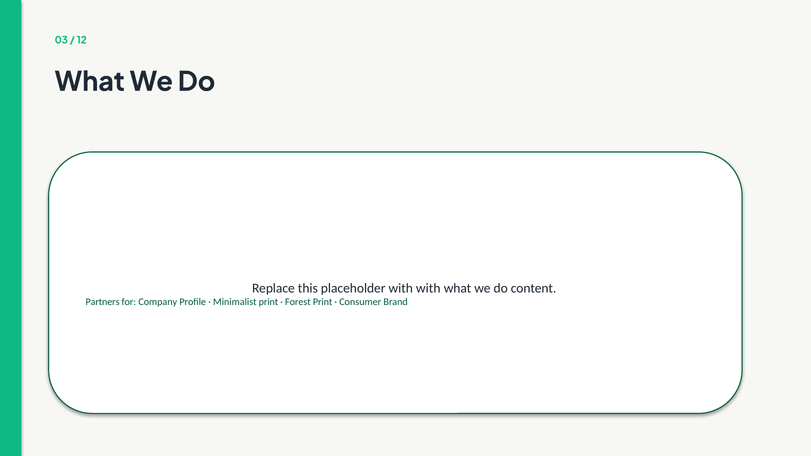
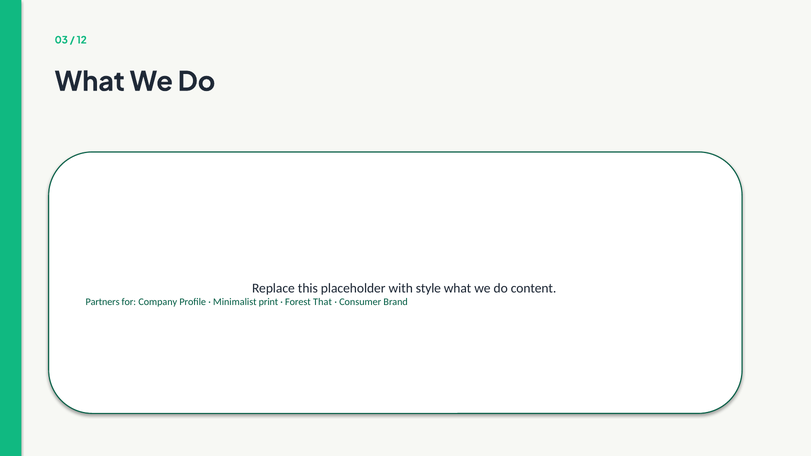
with with: with -> style
Forest Print: Print -> That
